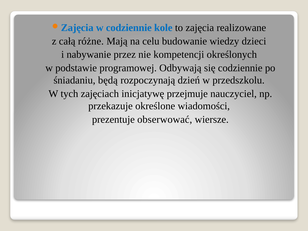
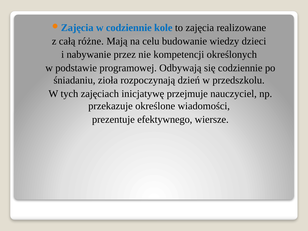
będą: będą -> zioła
obserwować: obserwować -> efektywnego
